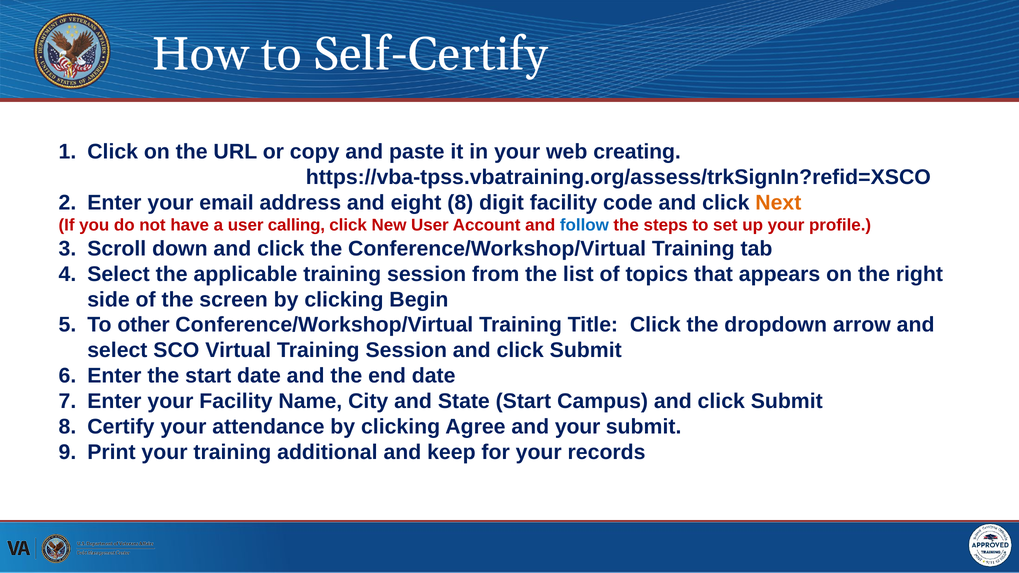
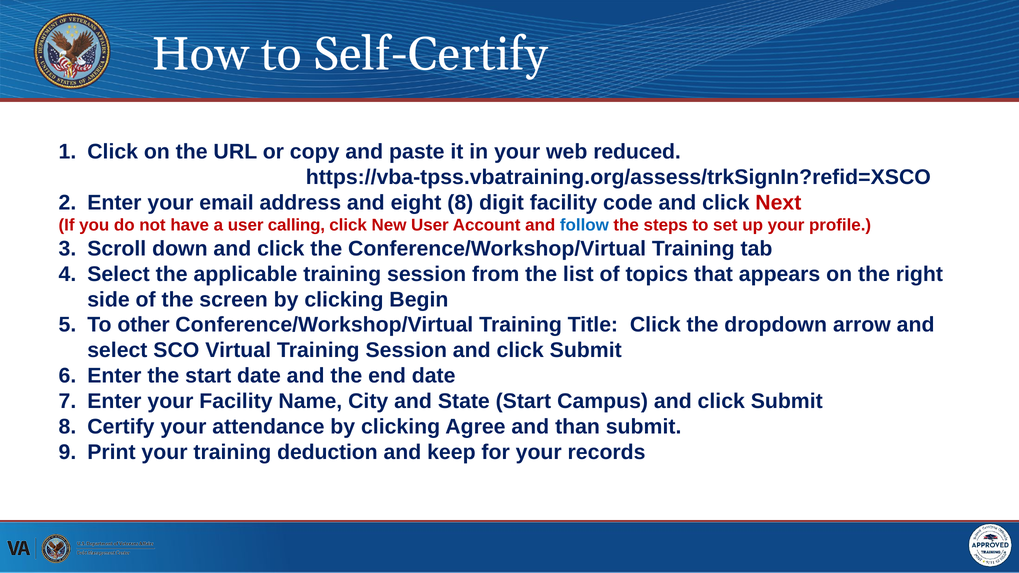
creating: creating -> reduced
Next colour: orange -> red
and your: your -> than
additional: additional -> deduction
